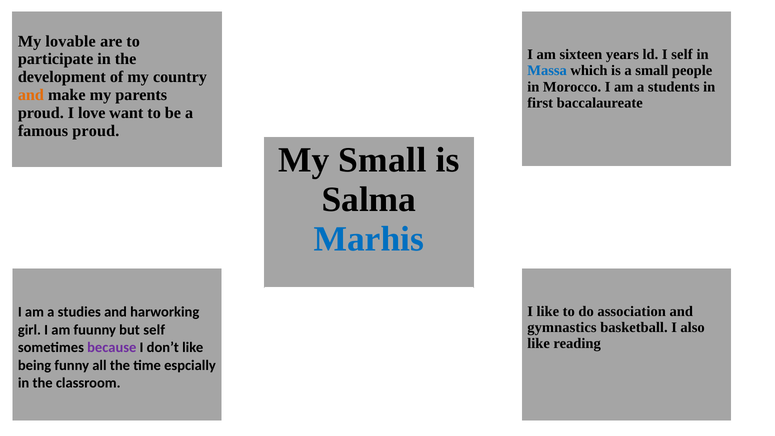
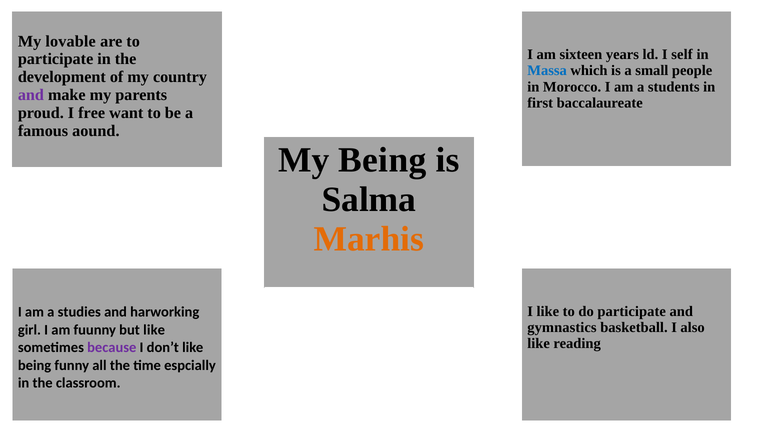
and at (31, 95) colour: orange -> purple
love: love -> free
famous proud: proud -> aound
My Small: Small -> Being
Marhis colour: blue -> orange
do association: association -> participate
but self: self -> like
